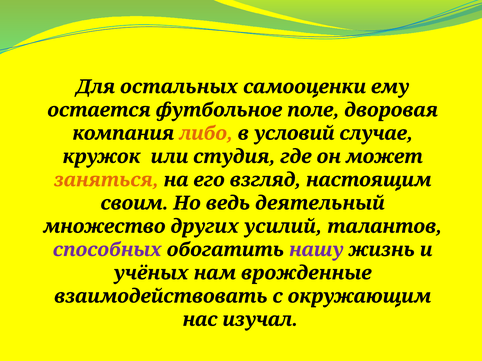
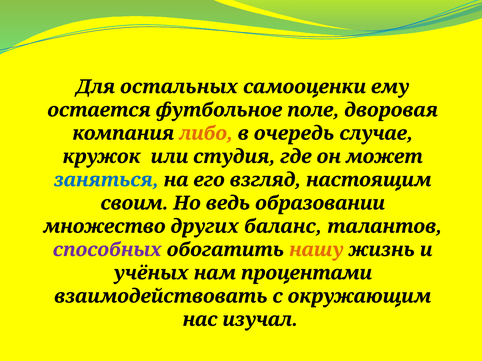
условий: условий -> очередь
заняться colour: orange -> blue
деятельный: деятельный -> образовании
усилий: усилий -> баланс
нашу colour: purple -> orange
врожденные: врожденные -> процентами
